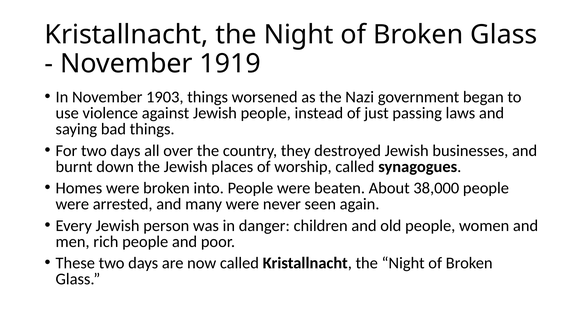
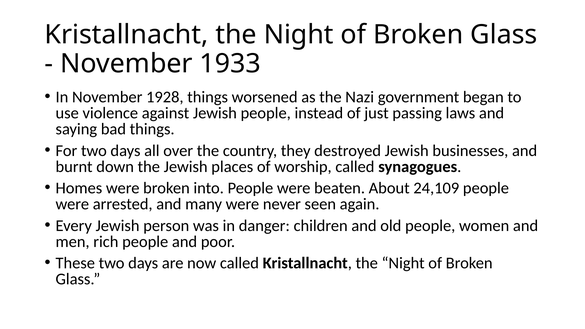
1919: 1919 -> 1933
1903: 1903 -> 1928
38,000: 38,000 -> 24,109
